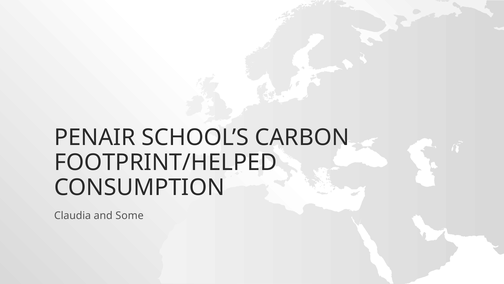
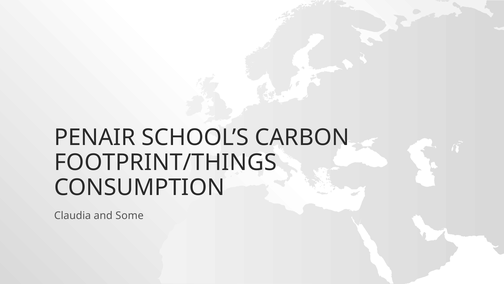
FOOTPRINT/HELPED: FOOTPRINT/HELPED -> FOOTPRINT/THINGS
